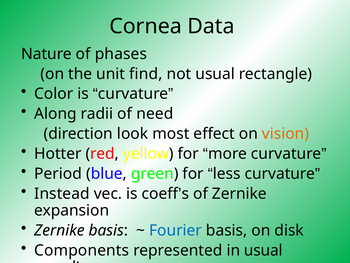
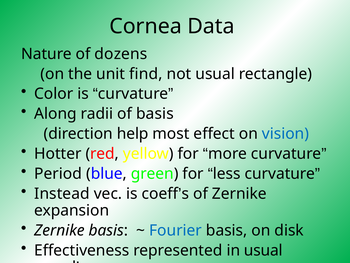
phases: phases -> dozens
of need: need -> basis
look: look -> help
vision colour: orange -> blue
Components: Components -> Effectiveness
